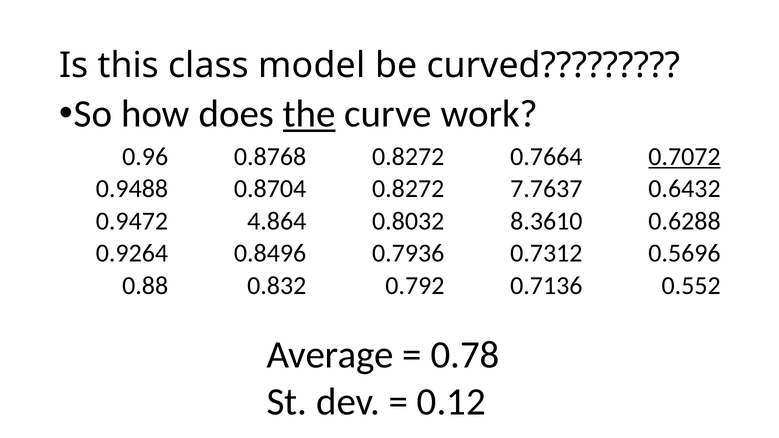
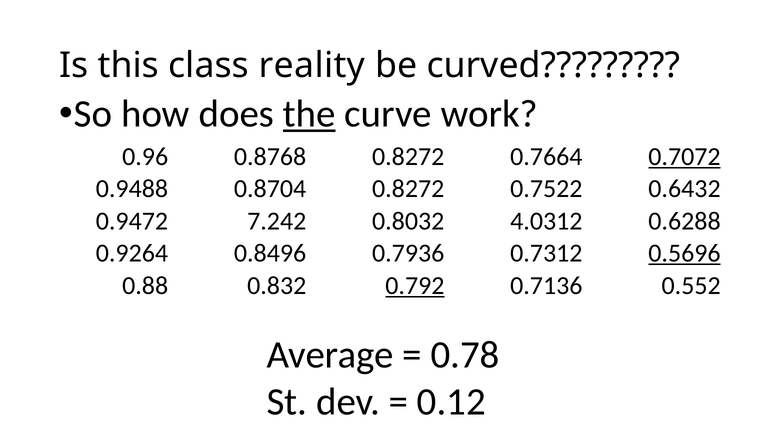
model: model -> reality
7.7637: 7.7637 -> 0.7522
4.864: 4.864 -> 7.242
8.3610: 8.3610 -> 4.0312
0.5696 underline: none -> present
0.792 underline: none -> present
